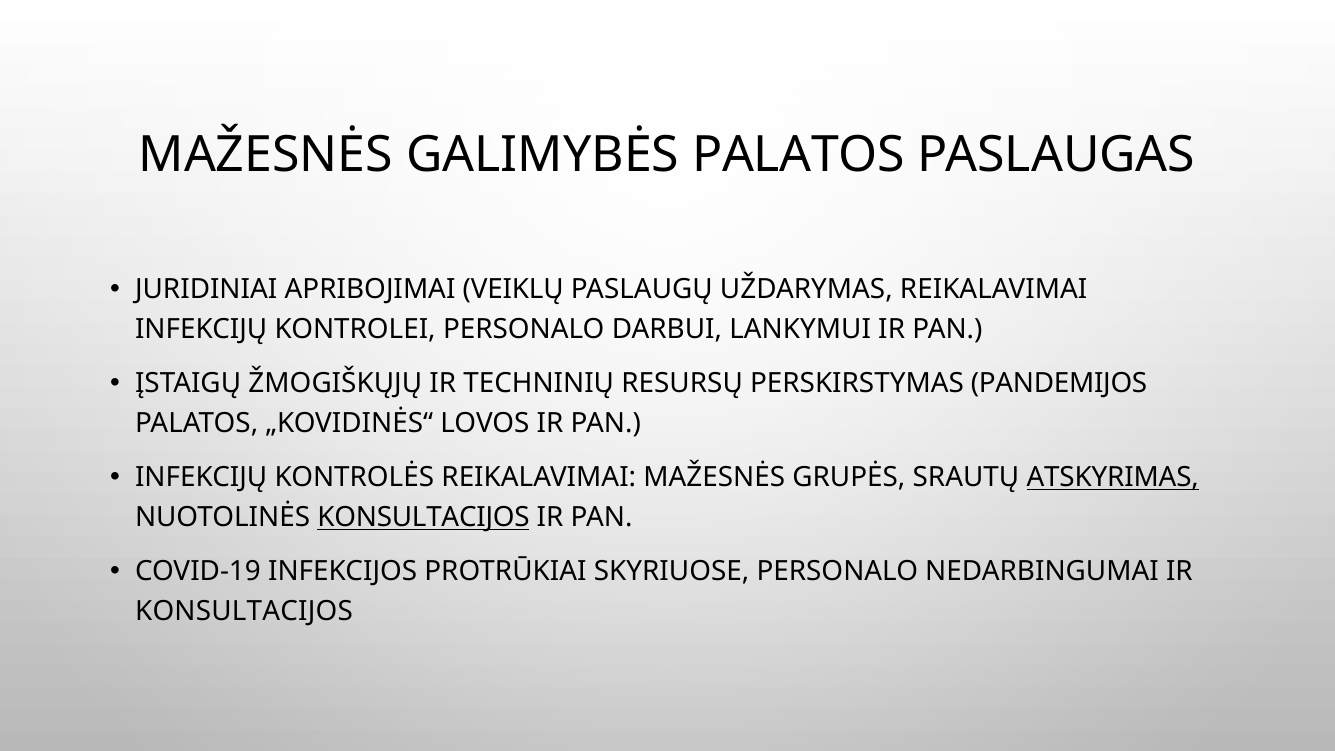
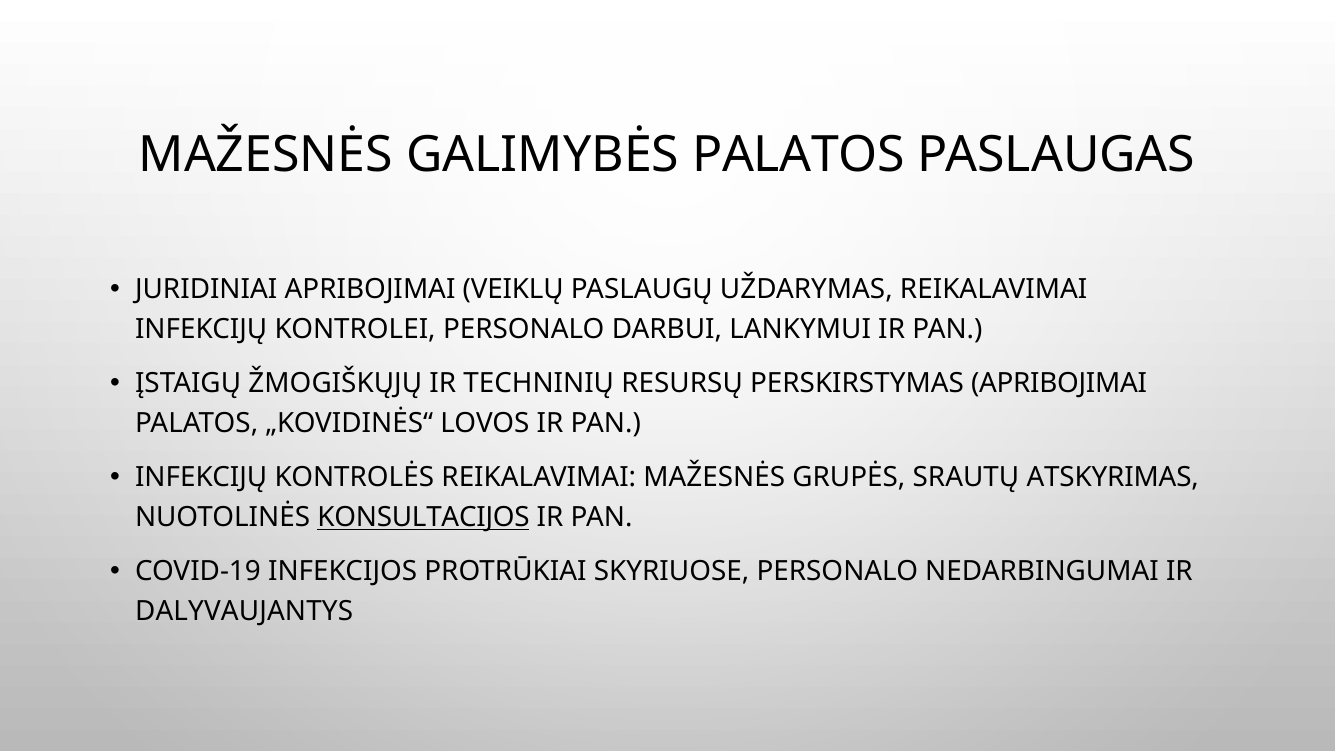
PERSKIRSTYMAS PANDEMIJOS: PANDEMIJOS -> APRIBOJIMAI
ATSKYRIMAS underline: present -> none
KONSULTACIJOS at (244, 612): KONSULTACIJOS -> DALYVAUJANTYS
